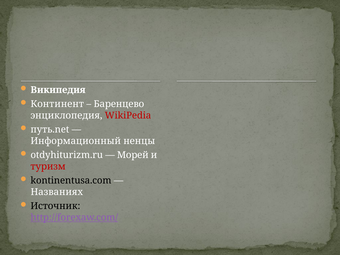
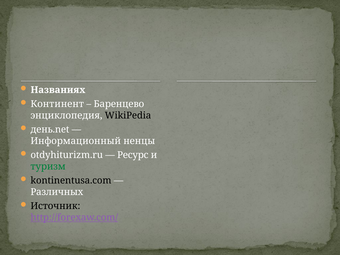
Википедия: Википедия -> Названиях
WikiPedia colour: red -> black
путь.net: путь.net -> день.net
Морей: Морей -> Ресурс
туризм colour: red -> green
Названиях: Названиях -> Различных
